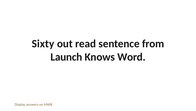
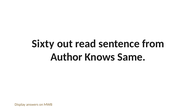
Launch: Launch -> Author
Word: Word -> Same
